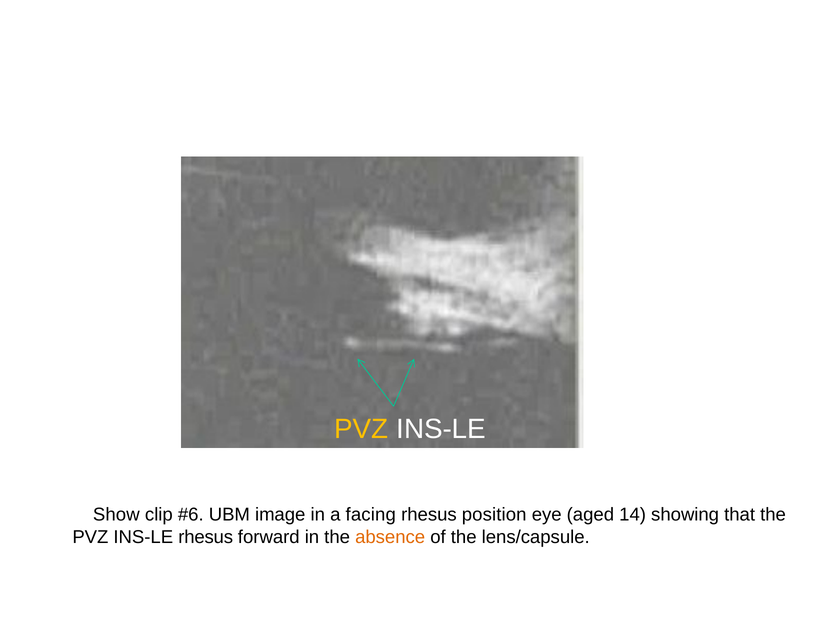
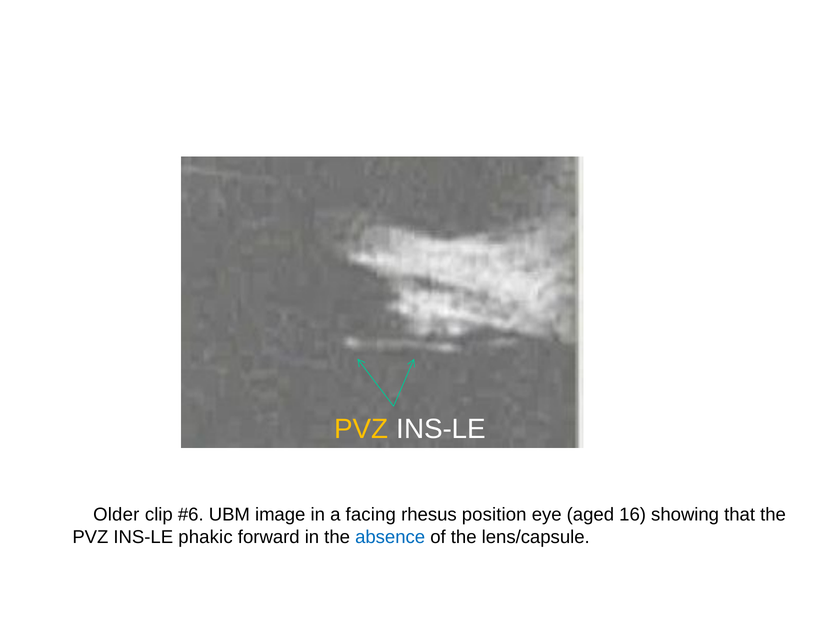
Show: Show -> Older
14: 14 -> 16
INS-LE rhesus: rhesus -> phakic
absence colour: orange -> blue
